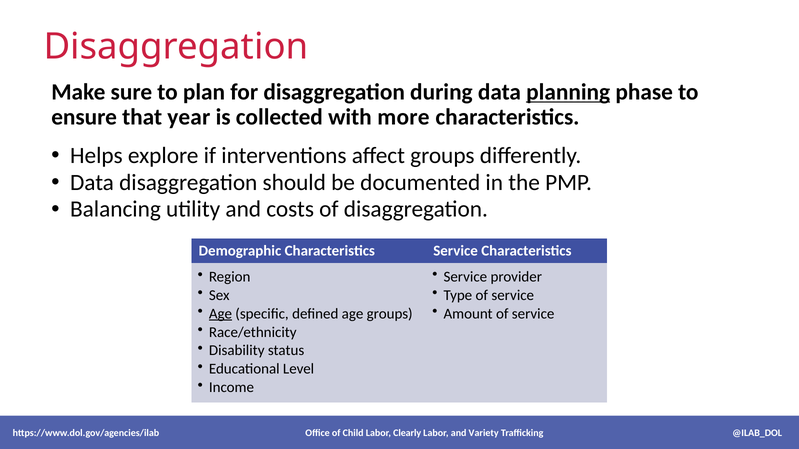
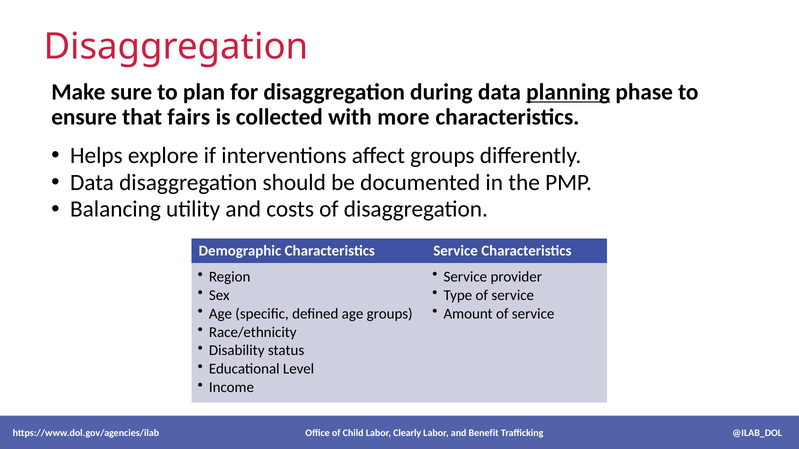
year: year -> fairs
Age at (220, 314) underline: present -> none
Variety: Variety -> Benefit
